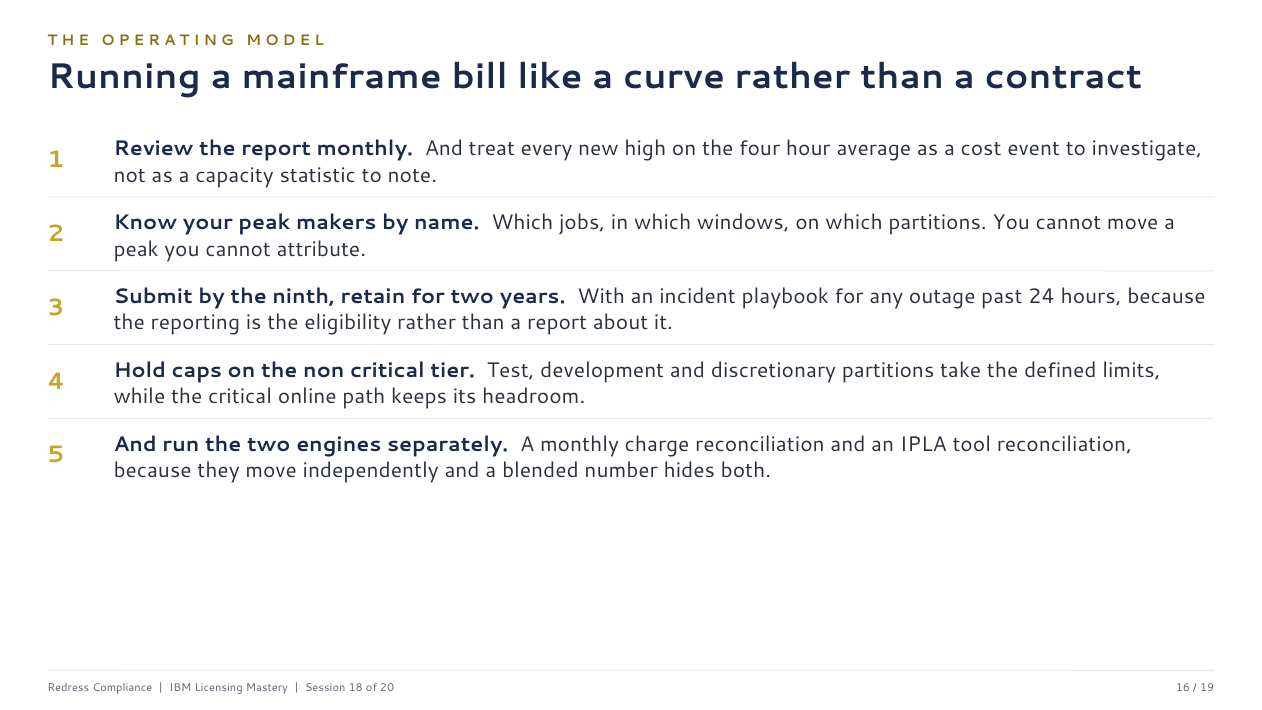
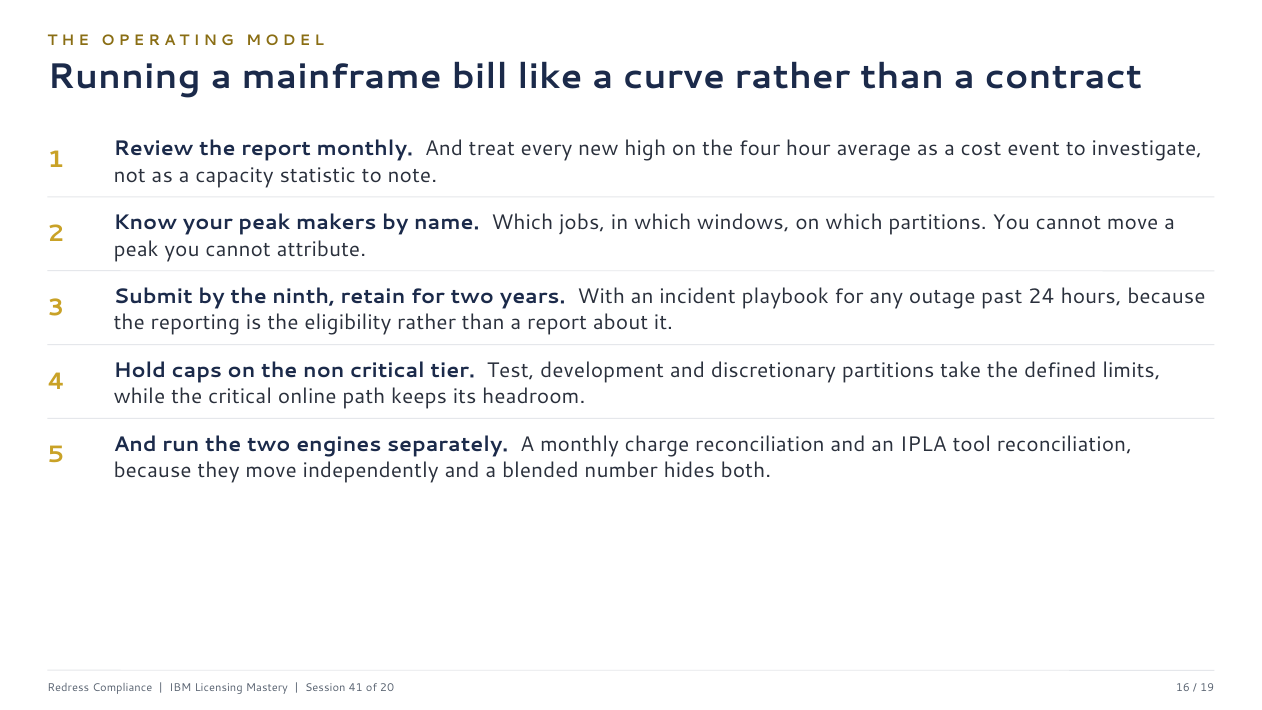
18: 18 -> 41
